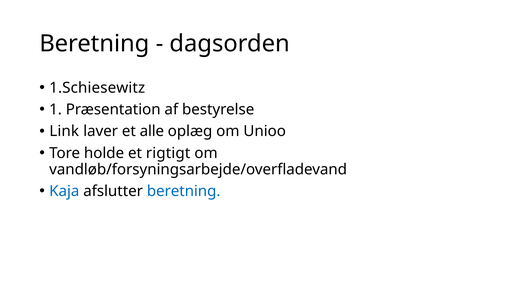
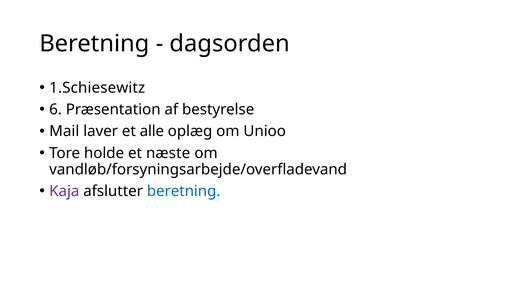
1: 1 -> 6
Link: Link -> Mail
rigtigt: rigtigt -> næste
Kaja colour: blue -> purple
